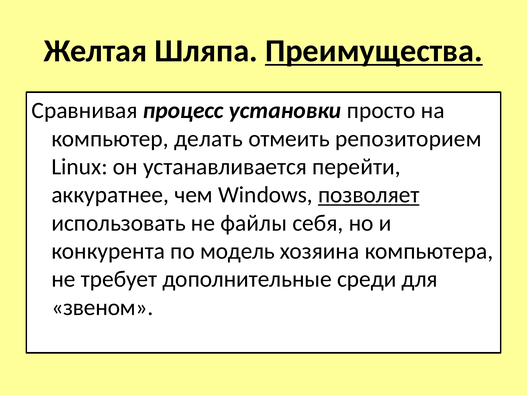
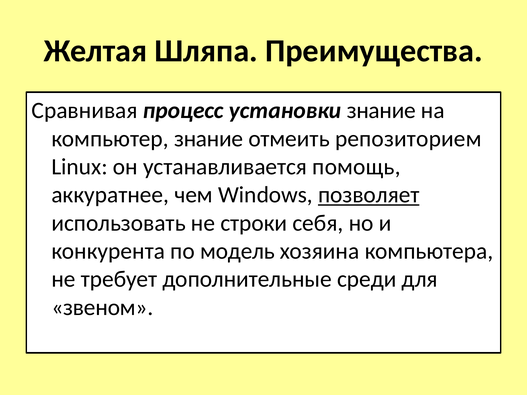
Преимущества underline: present -> none
установки просто: просто -> знание
компьютер делать: делать -> знание
перейти: перейти -> помощь
файлы: файлы -> строки
